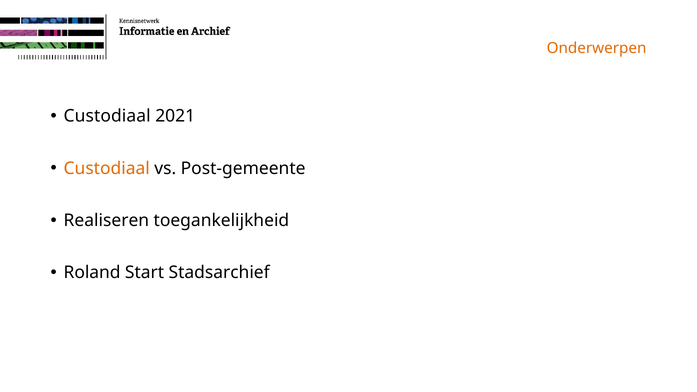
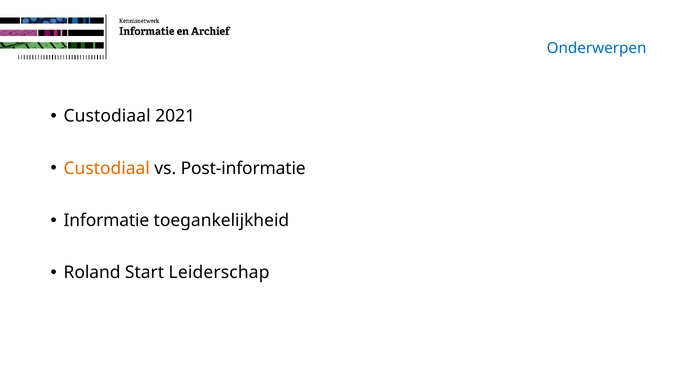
Onderwerpen colour: orange -> blue
Post-gemeente: Post-gemeente -> Post-informatie
Realiseren: Realiseren -> Informatie
Stadsarchief: Stadsarchief -> Leiderschap
